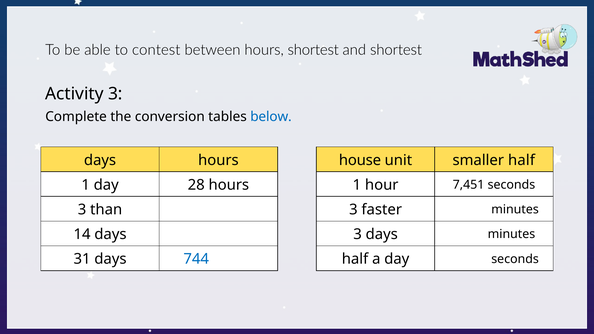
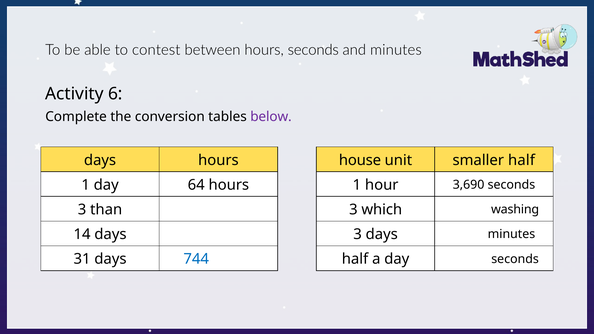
hours shortest: shortest -> seconds
and shortest: shortest -> minutes
Activity 3: 3 -> 6
below colour: blue -> purple
28: 28 -> 64
7,451: 7,451 -> 3,690
faster: faster -> which
10,800 minutes: minutes -> washing
